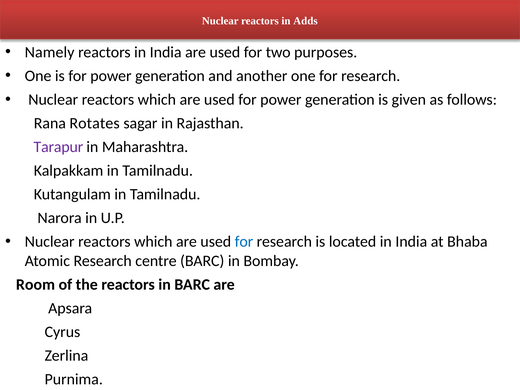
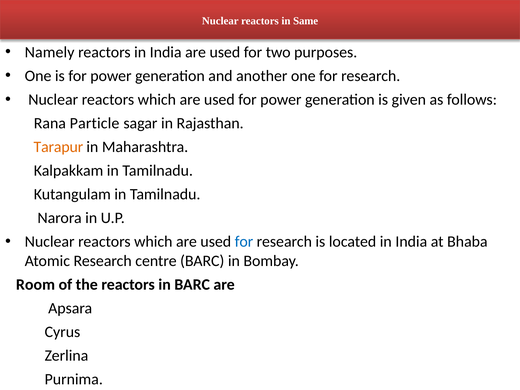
Adds: Adds -> Same
Rotates: Rotates -> Particle
Tarapur colour: purple -> orange
